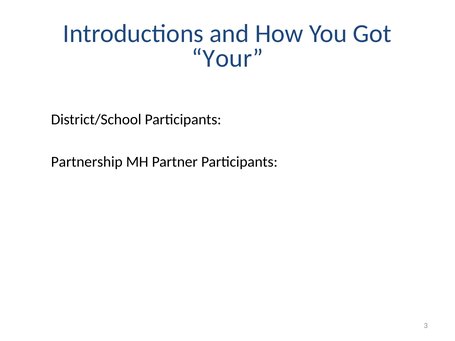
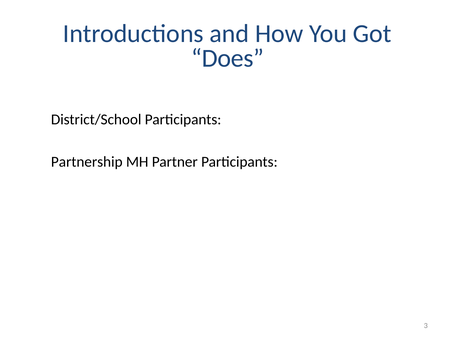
Your: Your -> Does
